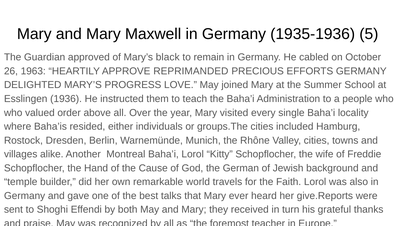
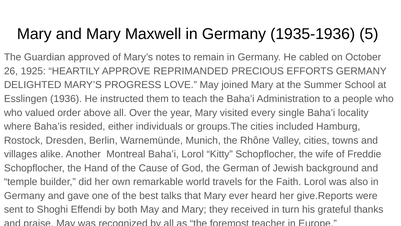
black: black -> notes
1963: 1963 -> 1925
